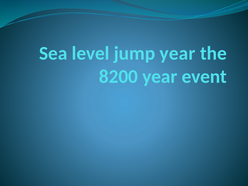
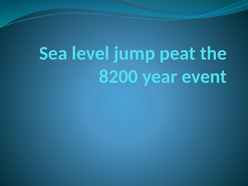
jump year: year -> peat
